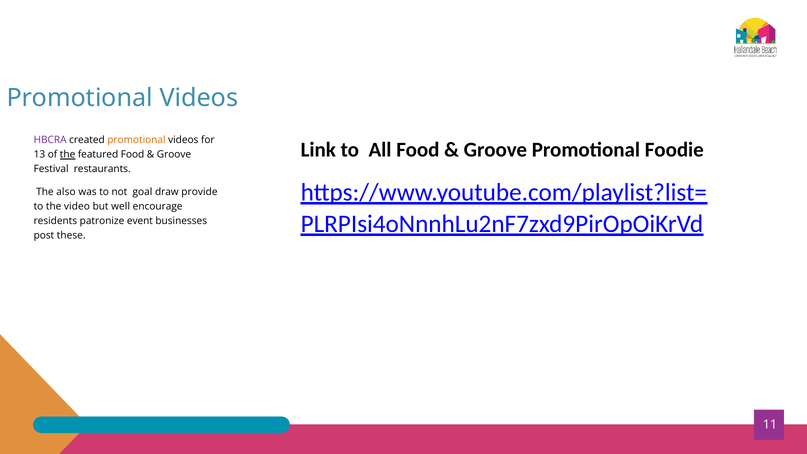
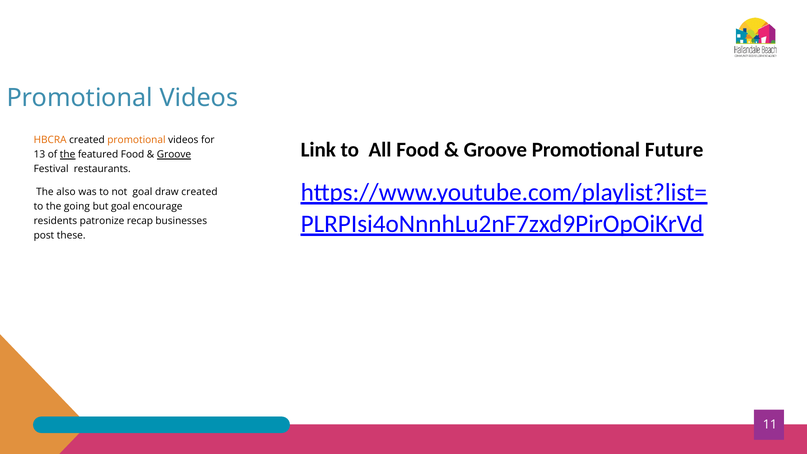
HBCRA colour: purple -> orange
Foodie: Foodie -> Future
Groove at (174, 155) underline: none -> present
draw provide: provide -> created
video: video -> going
but well: well -> goal
event: event -> recap
